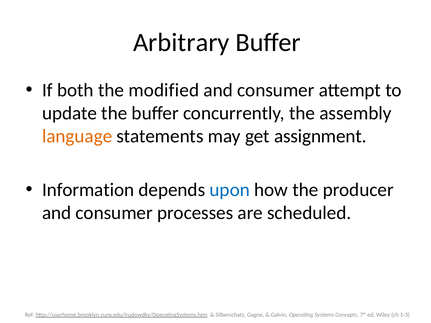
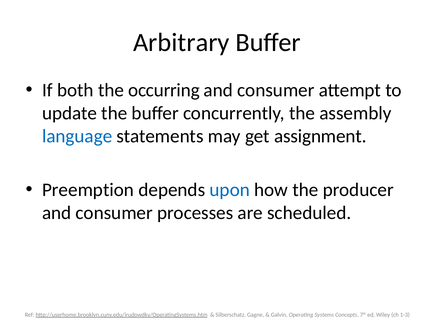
modified: modified -> occurring
language colour: orange -> blue
Information: Information -> Preemption
